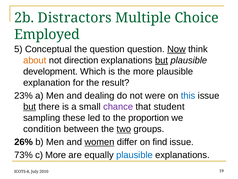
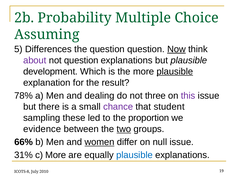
Distractors: Distractors -> Probability
Employed: Employed -> Assuming
Conceptual: Conceptual -> Differences
about colour: orange -> purple
not direction: direction -> question
but at (162, 60) underline: present -> none
plausible at (175, 71) underline: none -> present
23%: 23% -> 78%
were: were -> three
this colour: blue -> purple
but at (30, 106) underline: present -> none
condition: condition -> evidence
26%: 26% -> 66%
find: find -> null
73%: 73% -> 31%
